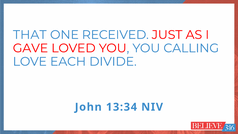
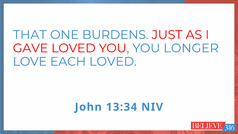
RECEIVED: RECEIVED -> BURDENS
CALLING: CALLING -> LONGER
EACH DIVIDE: DIVIDE -> LOVED
